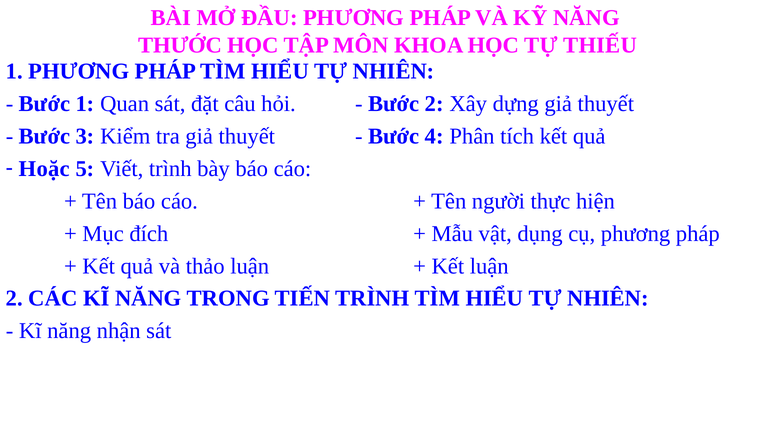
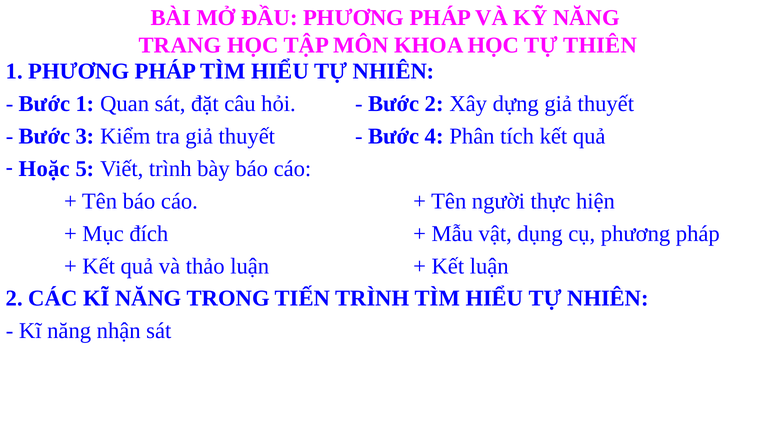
THƯỚC: THƯỚC -> TRANG
THIẾU: THIẾU -> THIÊN
